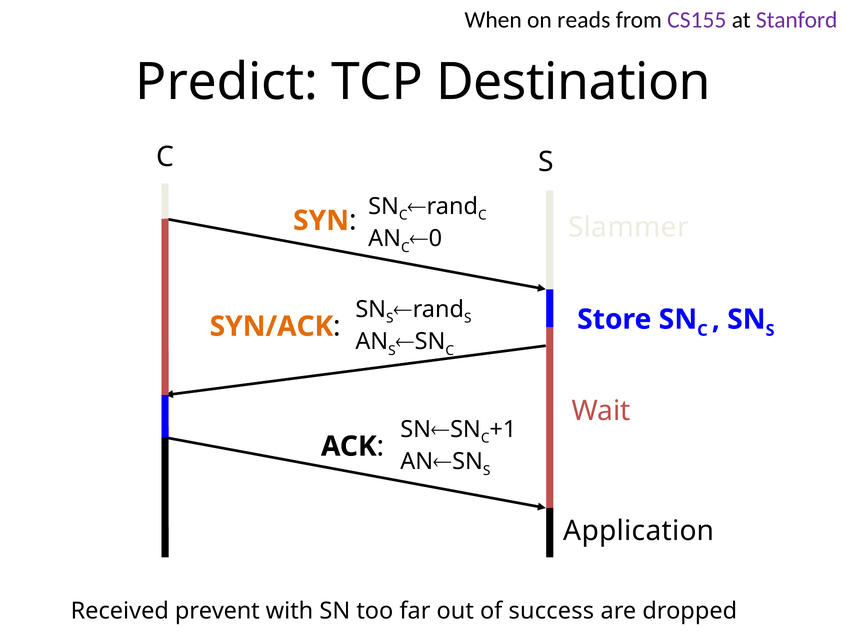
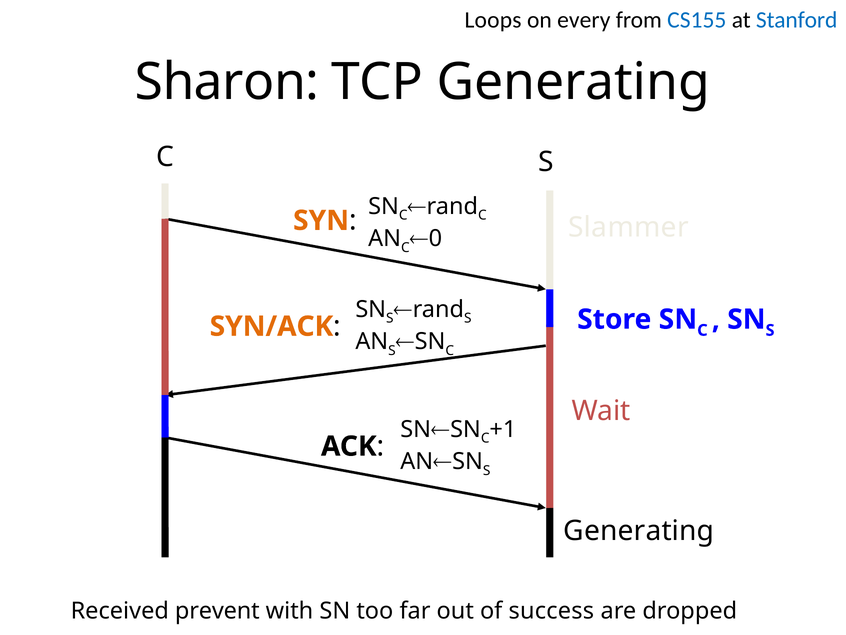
When: When -> Loops
reads: reads -> every
CS155 colour: purple -> blue
Stanford colour: purple -> blue
Predict: Predict -> Sharon
TCP Destination: Destination -> Generating
Application at (639, 531): Application -> Generating
